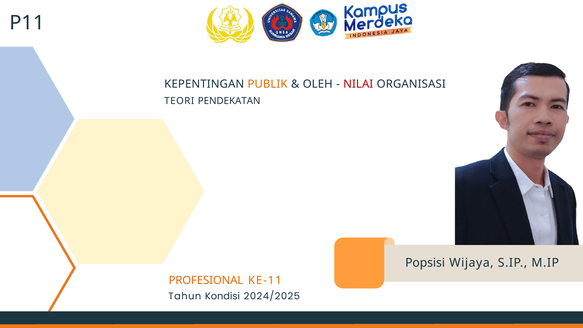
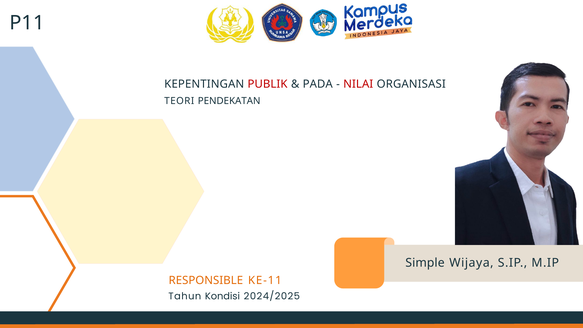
PUBLIK colour: orange -> red
OLEH: OLEH -> PADA
Popsisi: Popsisi -> Simple
PROFESIONAL: PROFESIONAL -> RESPONSIBLE
